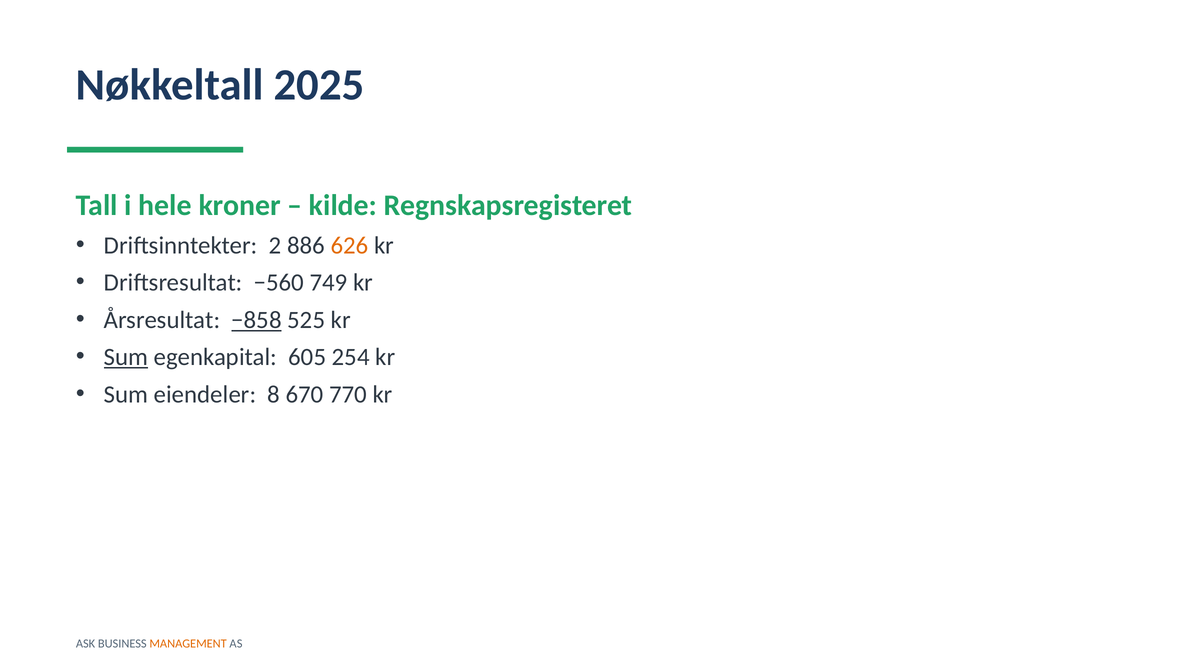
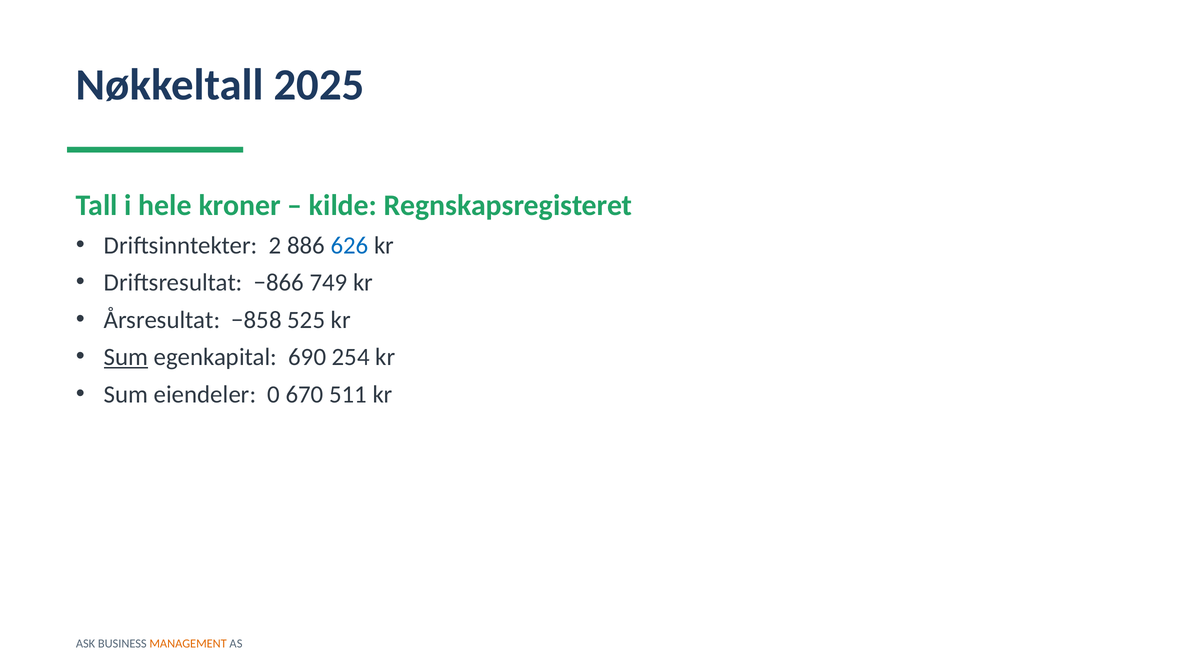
626 colour: orange -> blue
−560: −560 -> −866
−858 underline: present -> none
605: 605 -> 690
8: 8 -> 0
770: 770 -> 511
